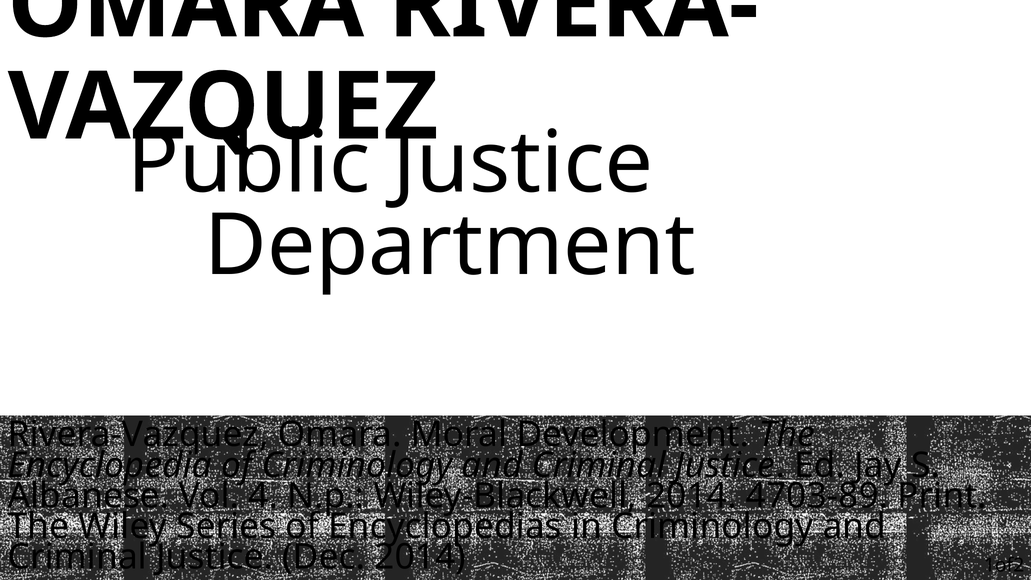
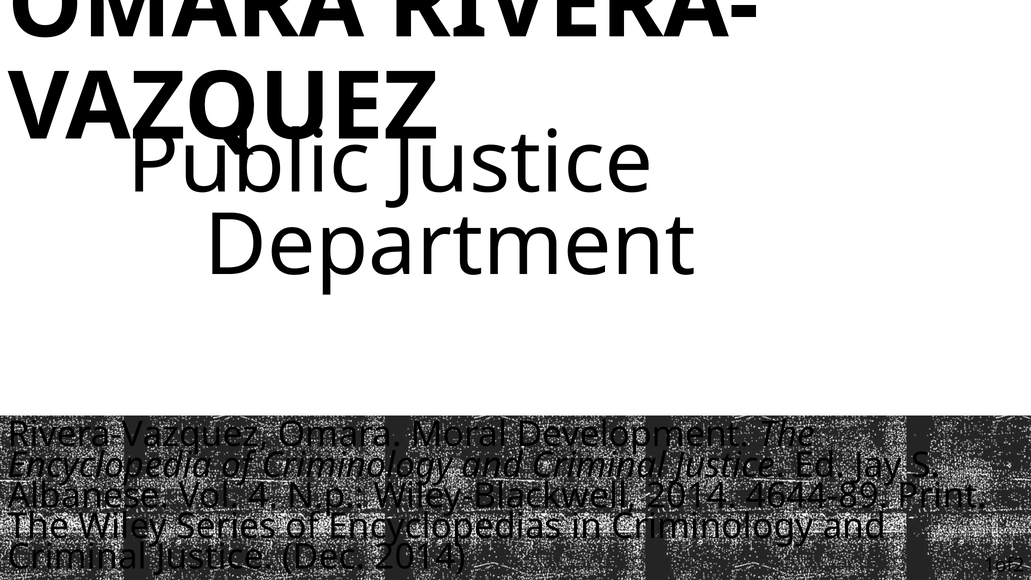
4703-89: 4703-89 -> 4644-89
